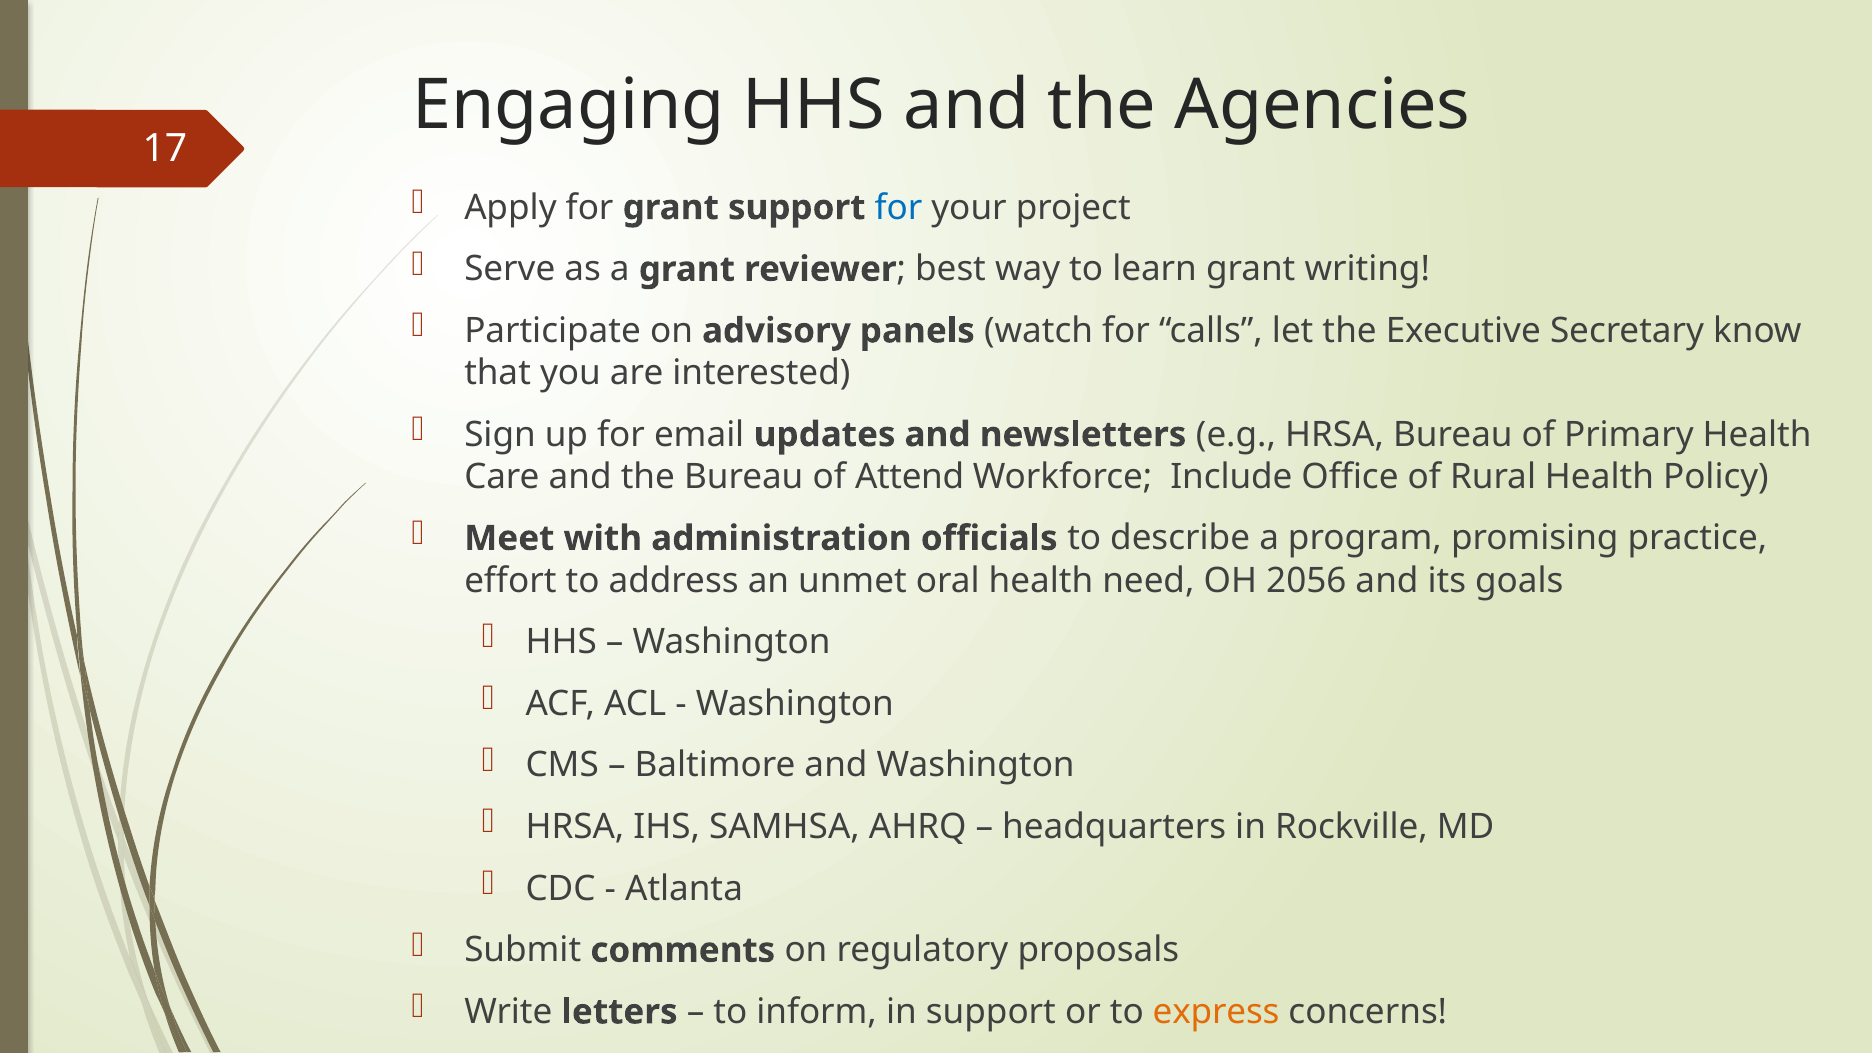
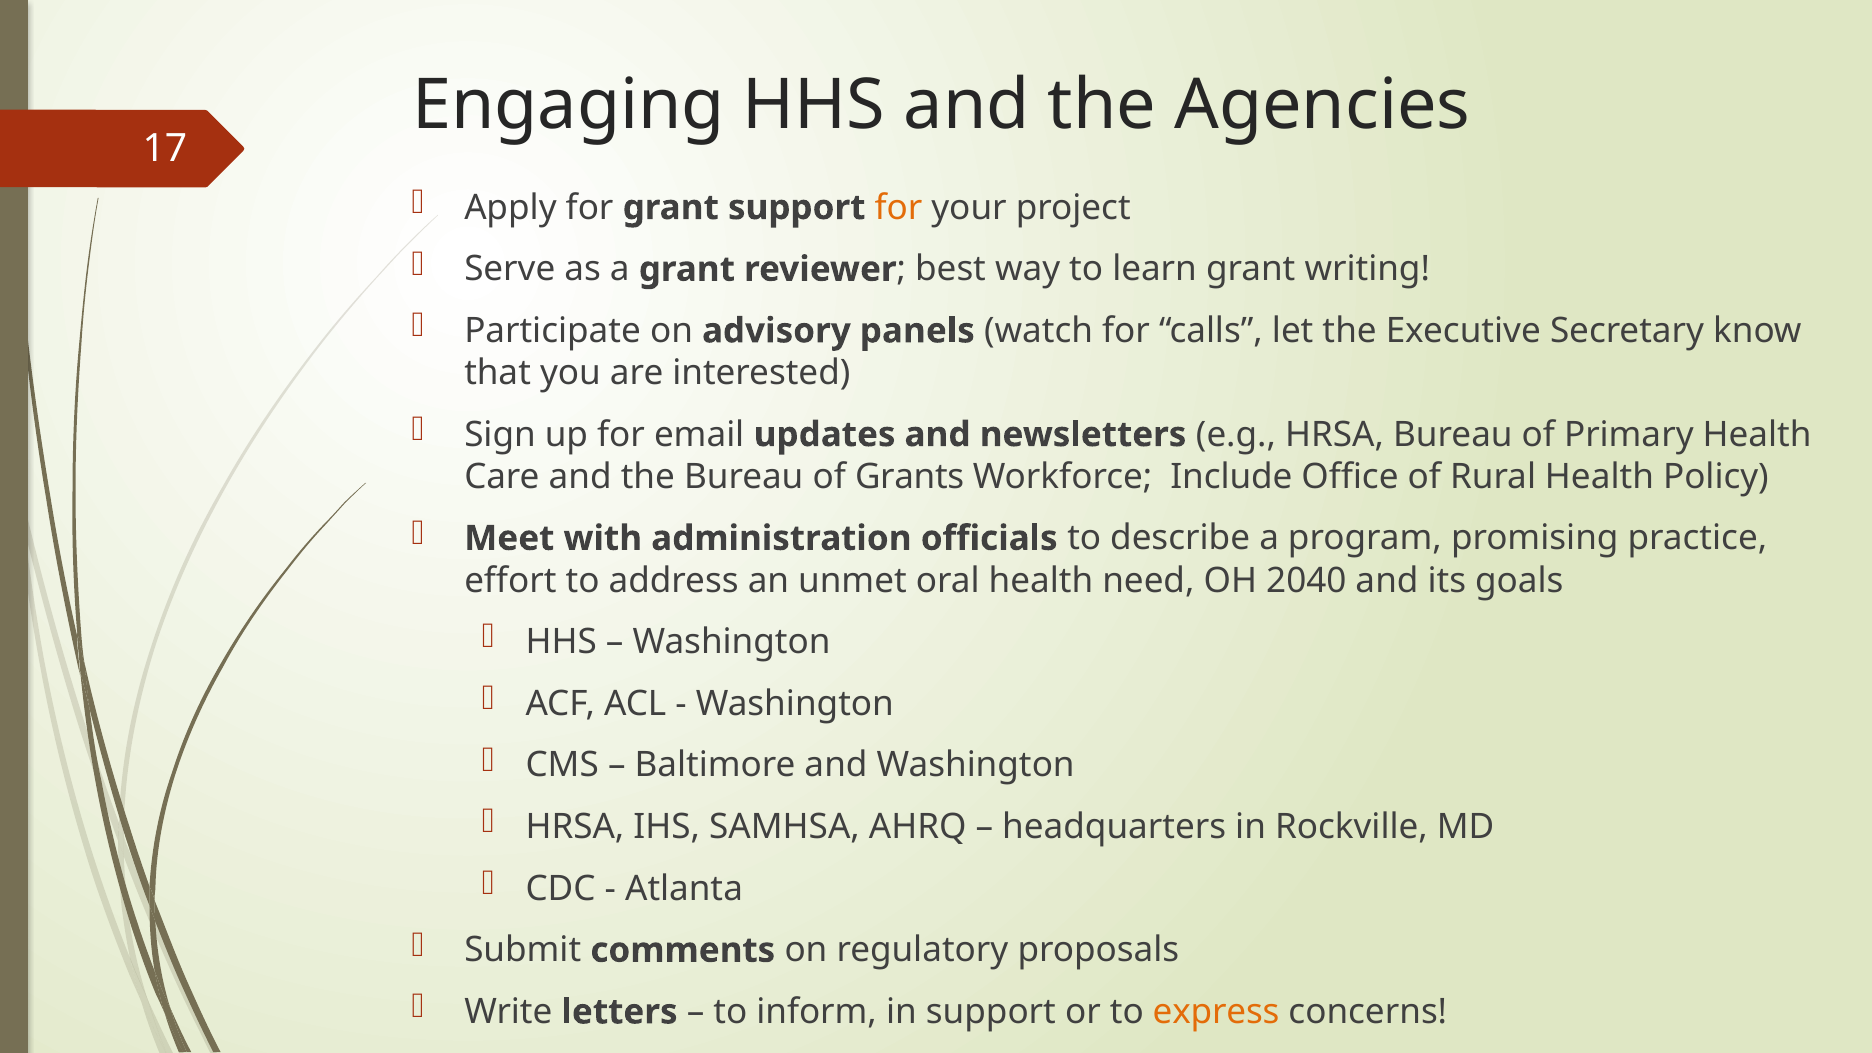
for at (899, 208) colour: blue -> orange
Attend: Attend -> Grants
2056: 2056 -> 2040
